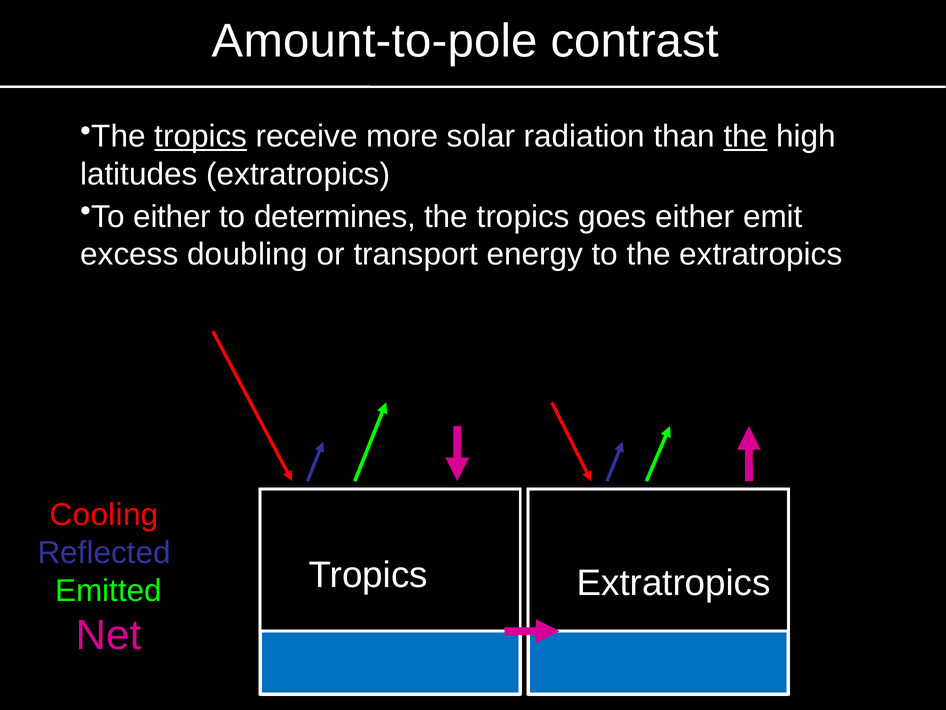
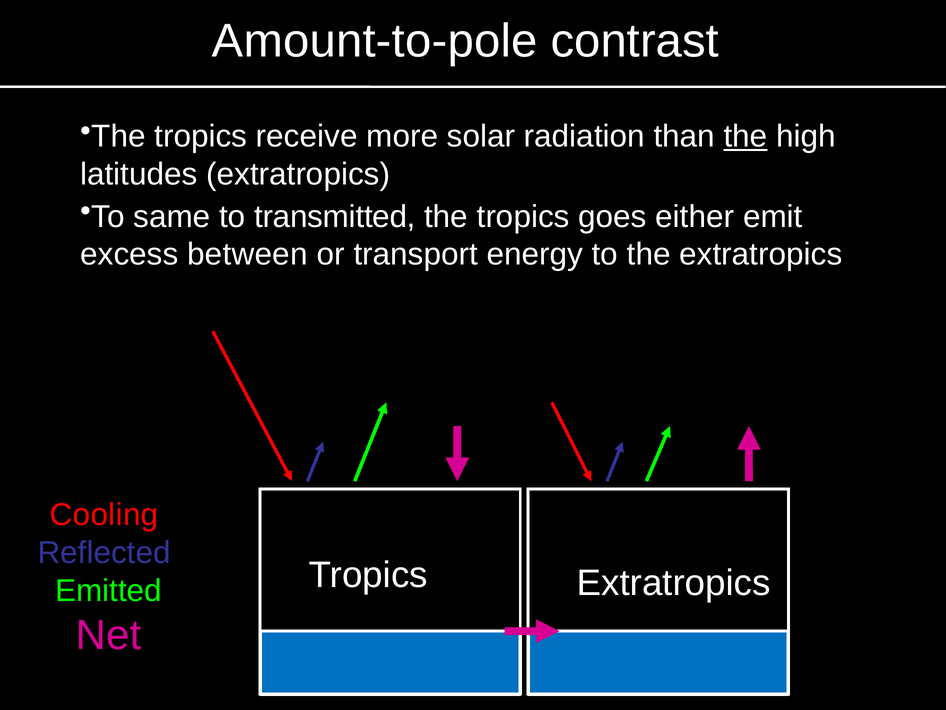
tropics at (201, 136) underline: present -> none
To either: either -> same
determines: determines -> transmitted
doubling: doubling -> between
